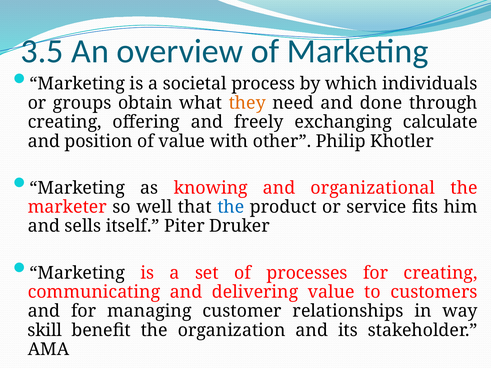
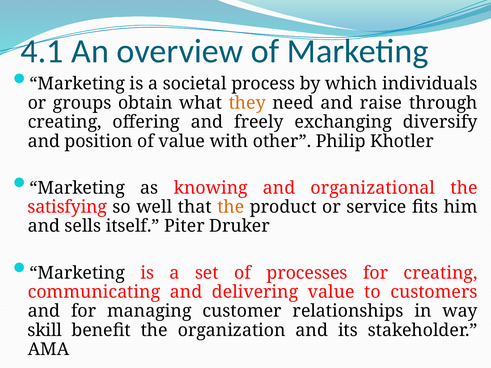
3.5: 3.5 -> 4.1
done: done -> raise
calculate: calculate -> diversify
marketer: marketer -> satisfying
the at (231, 207) colour: blue -> orange
